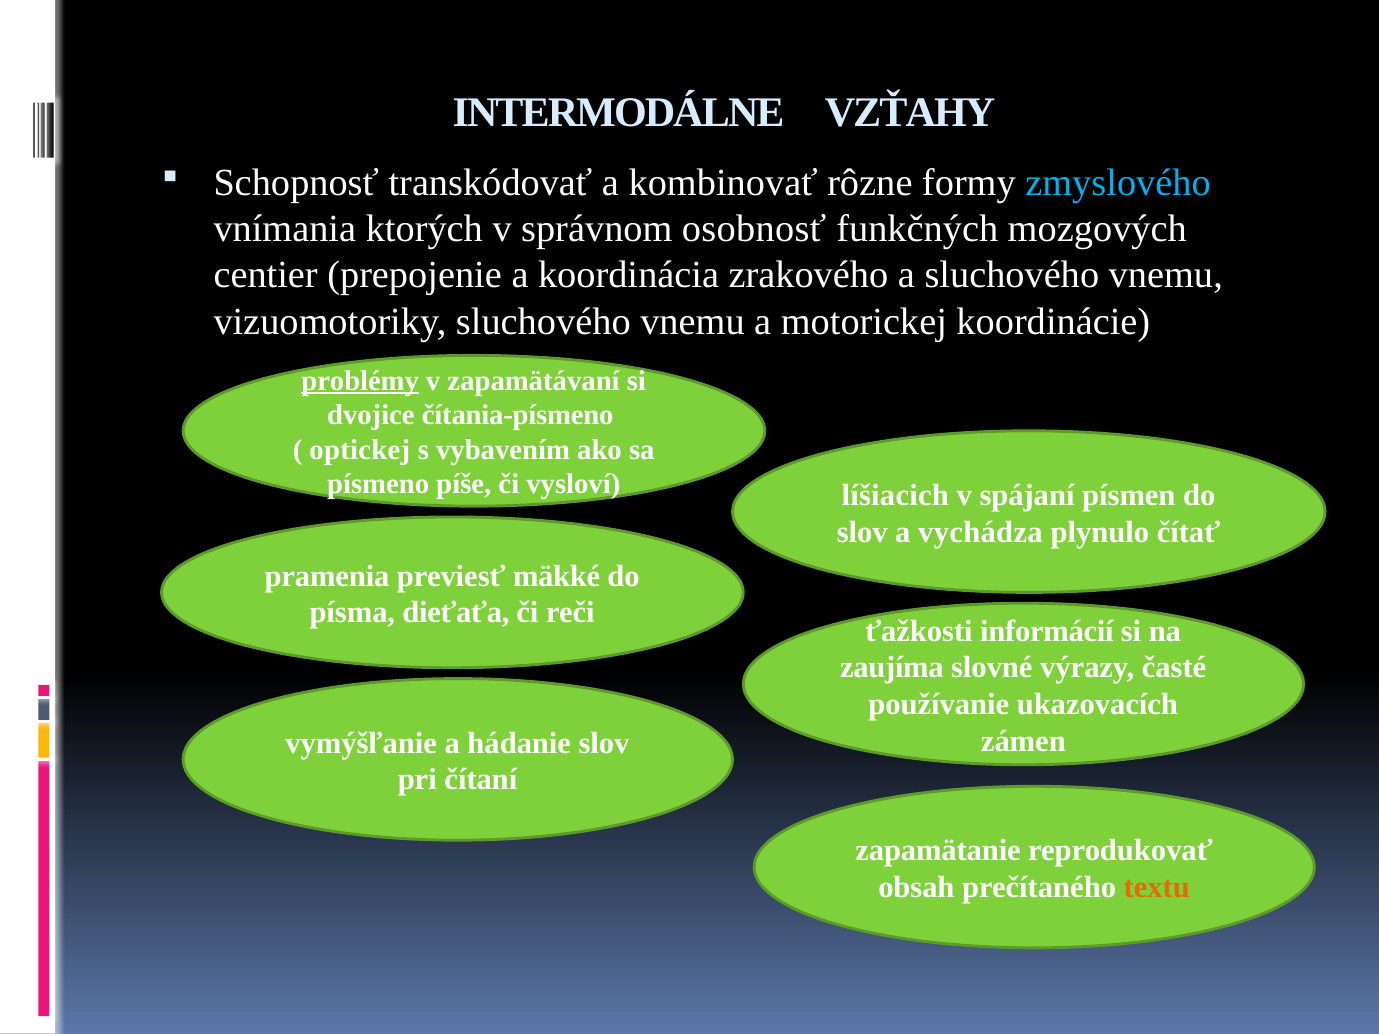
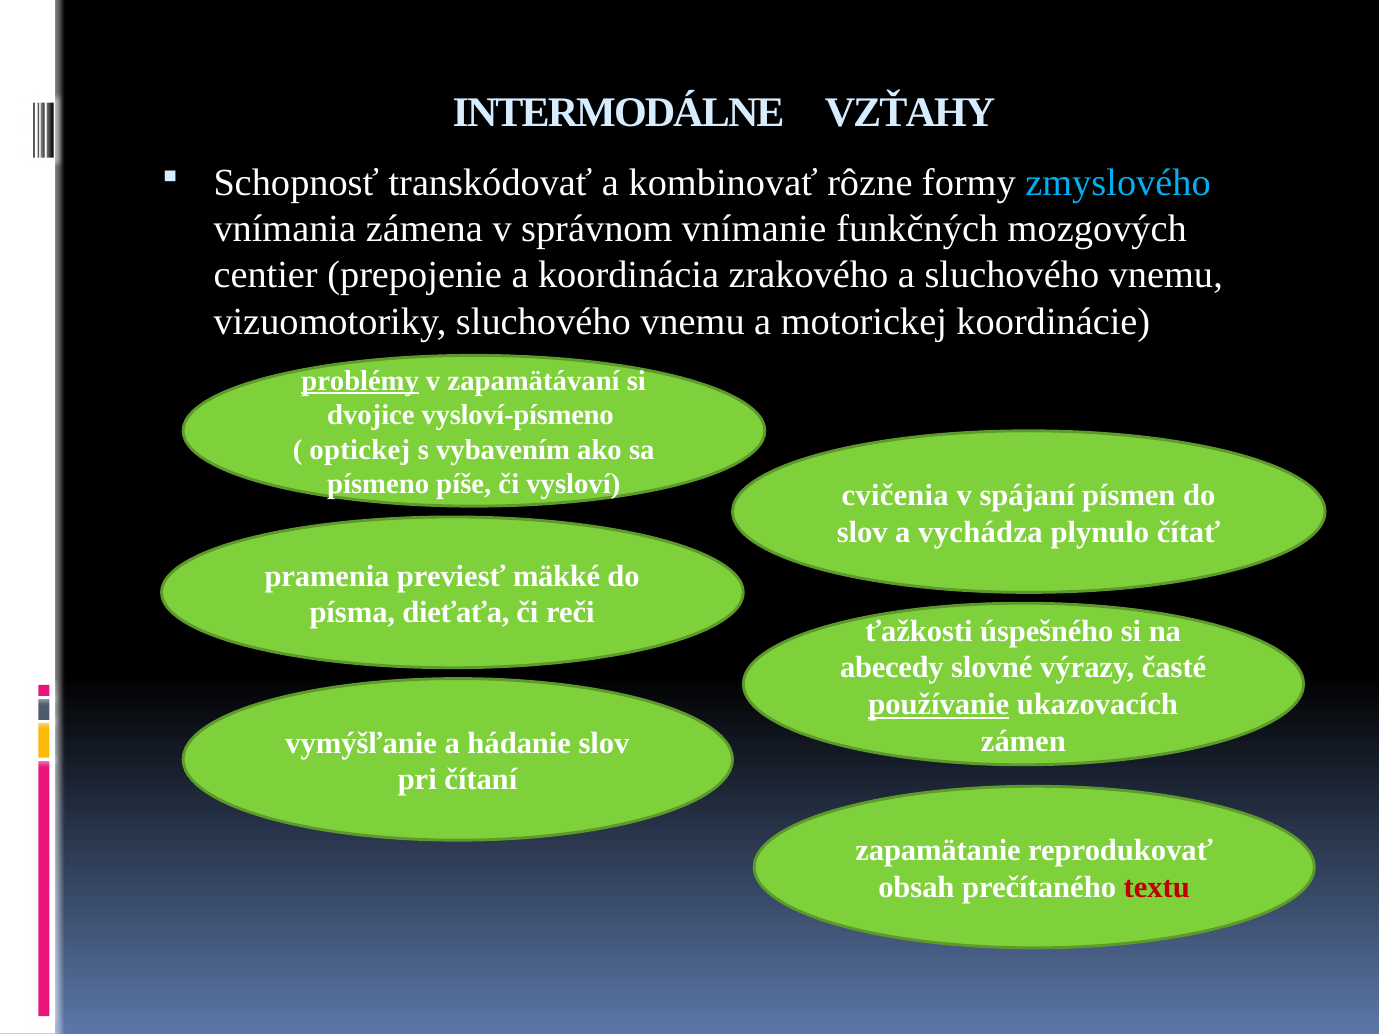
ktorých: ktorých -> zámena
osobnosť: osobnosť -> vnímanie
čítania-písmeno: čítania-písmeno -> vysloví-písmeno
líšiacich: líšiacich -> cvičenia
informácií: informácií -> úspešného
zaujíma: zaujíma -> abecedy
používanie underline: none -> present
textu colour: orange -> red
